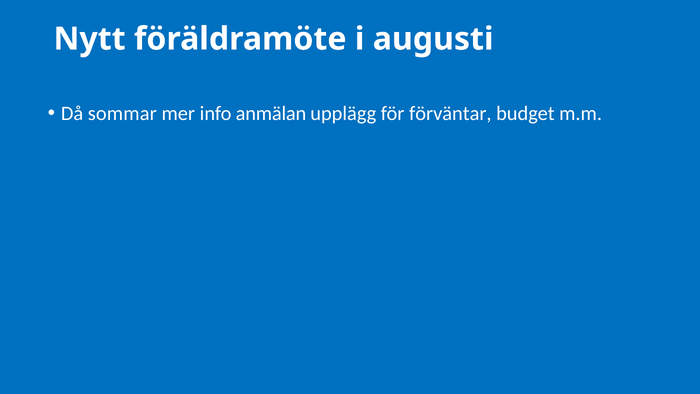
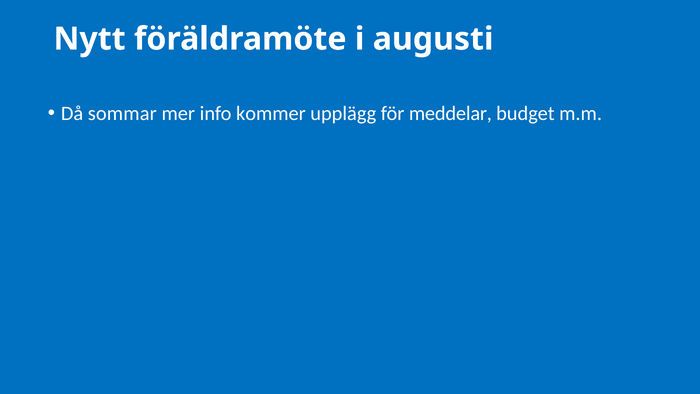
anmälan: anmälan -> kommer
förväntar: förväntar -> meddelar
